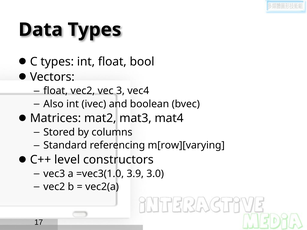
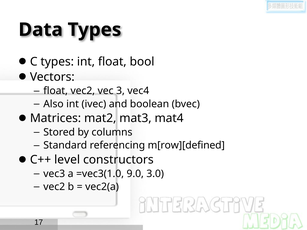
m[row][varying: m[row][varying -> m[row][defined
3.9: 3.9 -> 9.0
